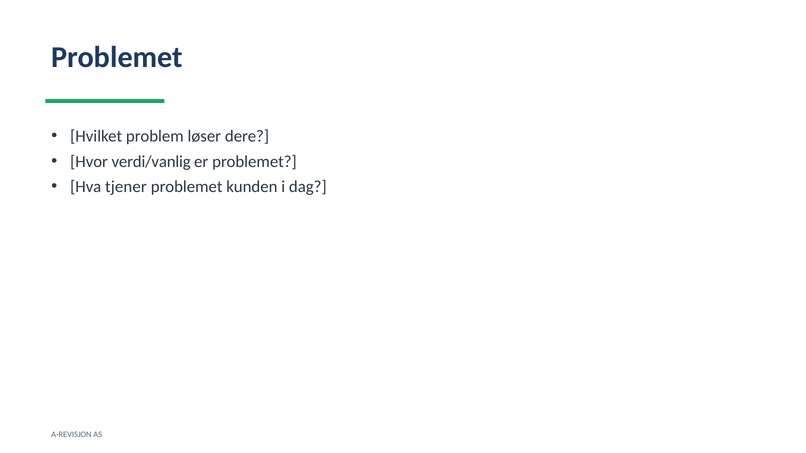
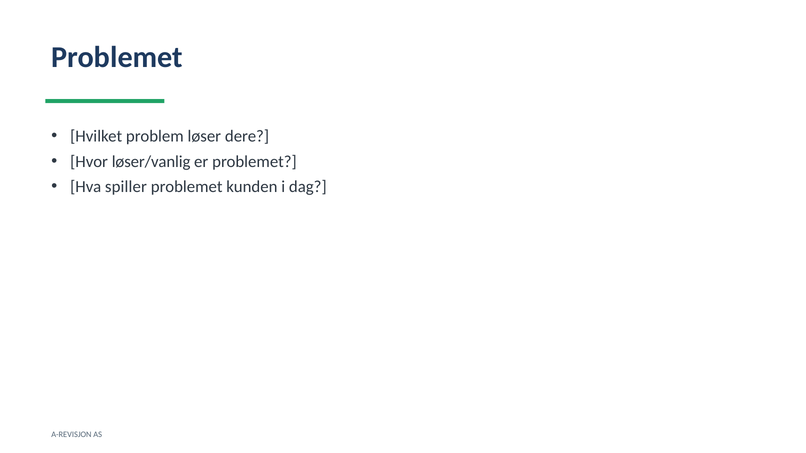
verdi/vanlig: verdi/vanlig -> løser/vanlig
tjener: tjener -> spiller
